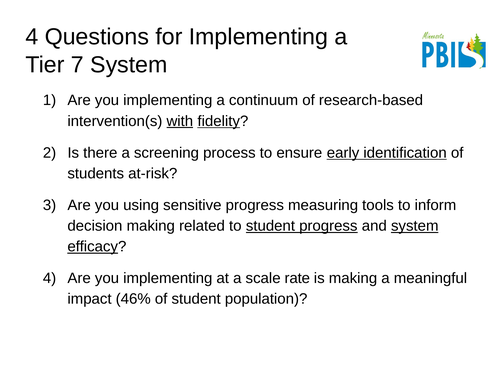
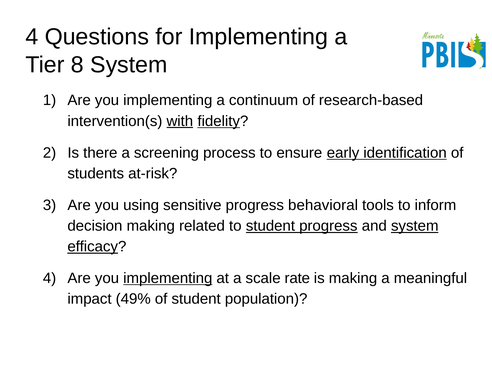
7: 7 -> 8
measuring: measuring -> behavioral
implementing at (168, 278) underline: none -> present
46%: 46% -> 49%
